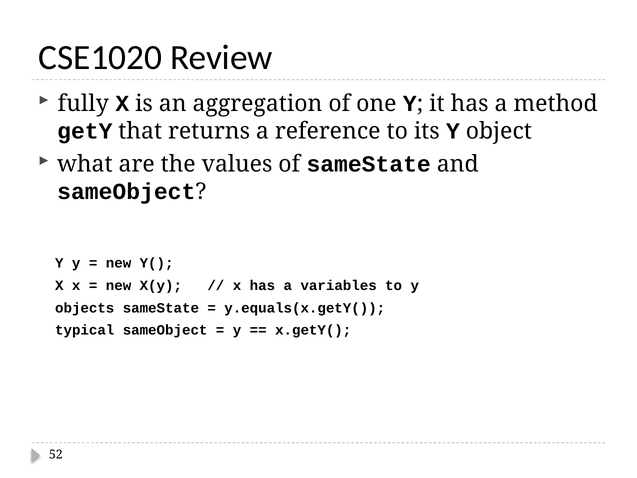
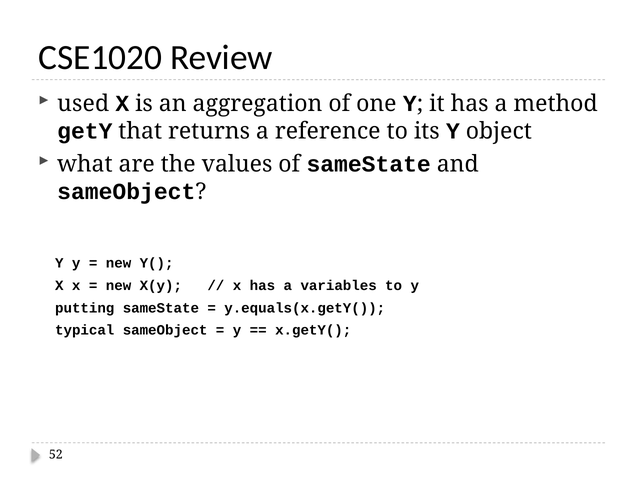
fully: fully -> used
objects: objects -> putting
